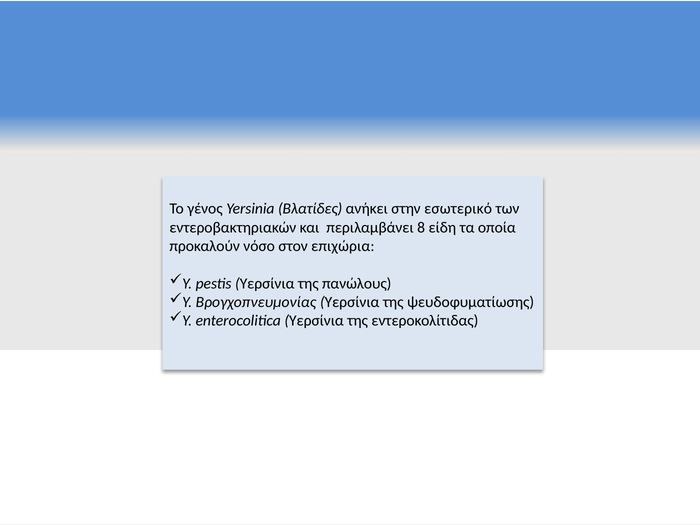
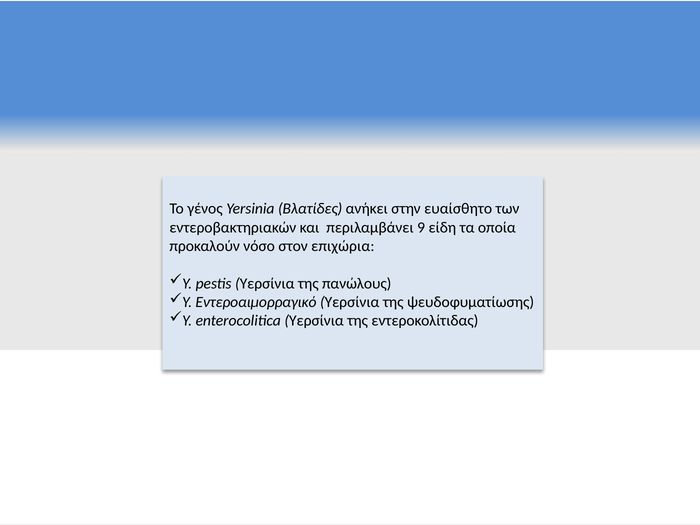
εσωτερικό: εσωτερικό -> ευαίσθητο
8: 8 -> 9
Βρογχοπνευμονίας: Βρογχοπνευμονίας -> Εντεροαιμορραγικό
